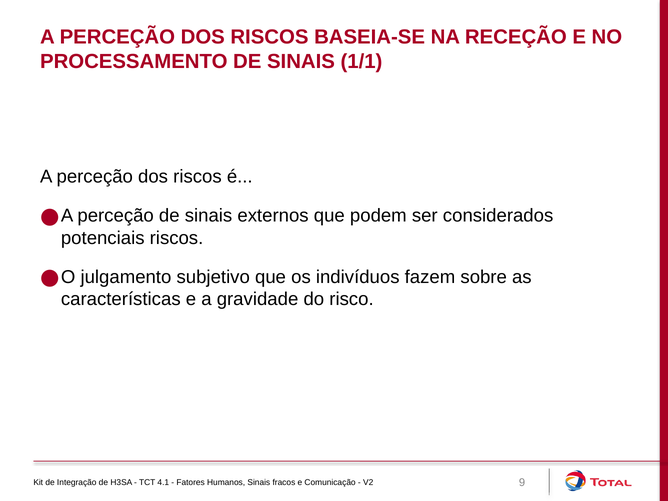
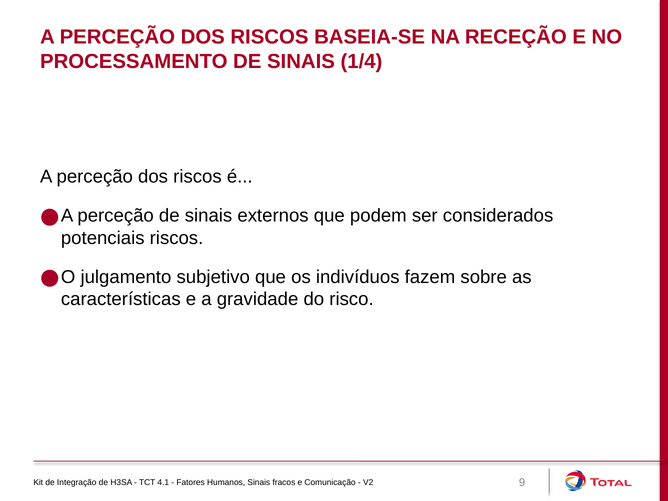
1/1: 1/1 -> 1/4
